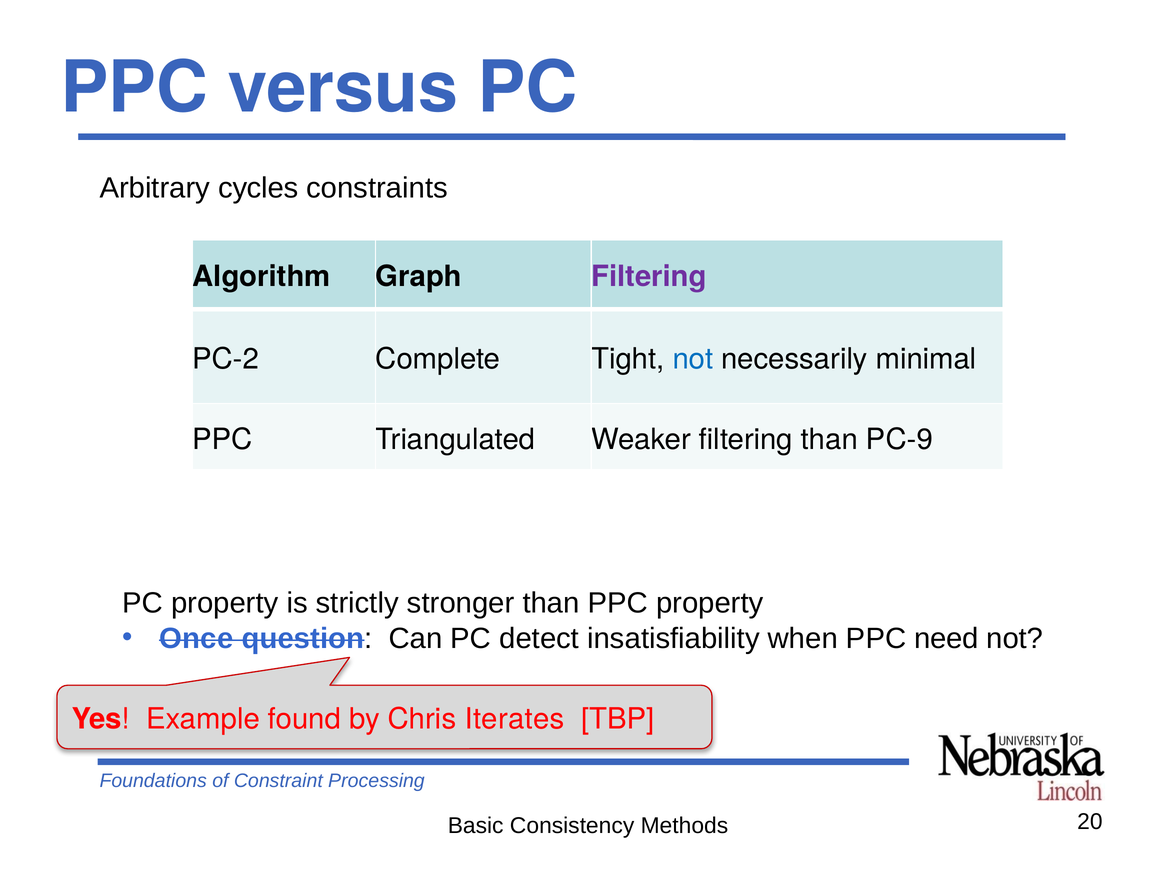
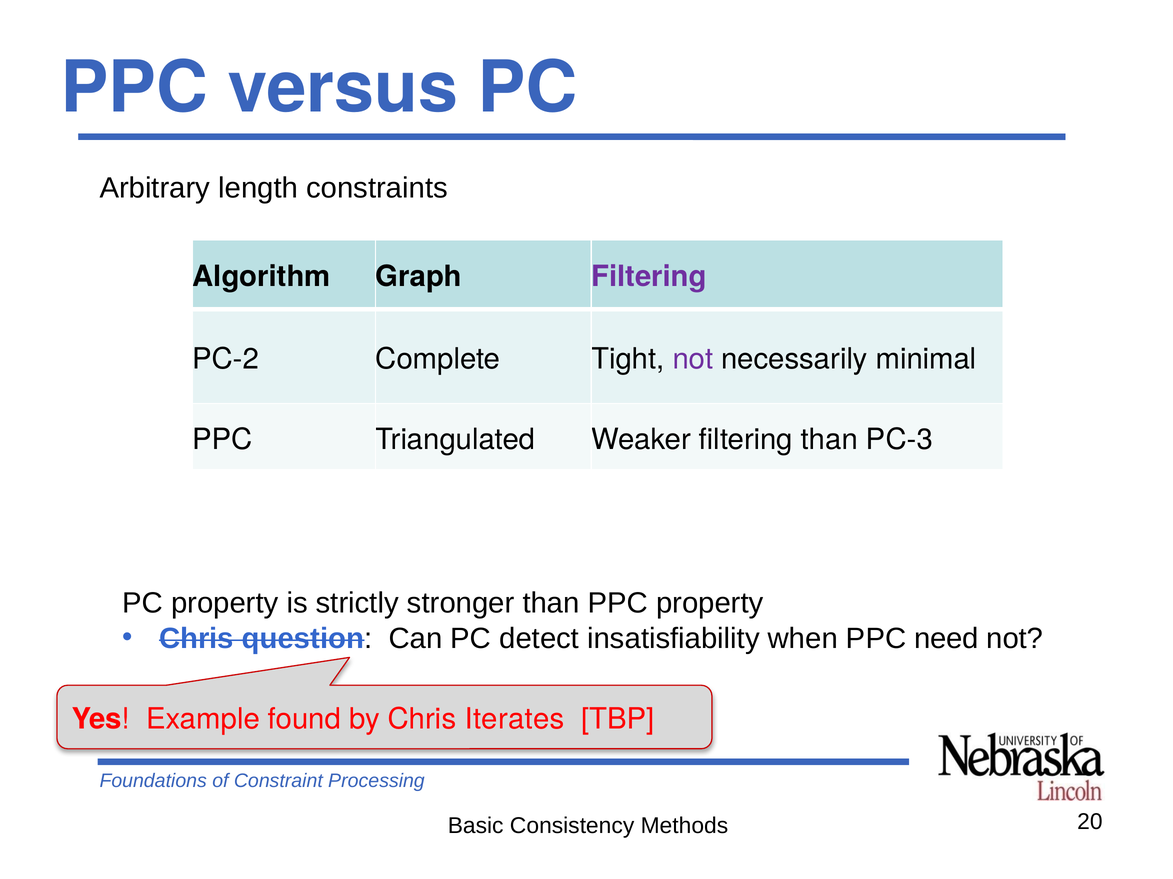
cycles: cycles -> length
not at (693, 360) colour: blue -> purple
PC-9: PC-9 -> PC-3
Once at (196, 639): Once -> Chris
